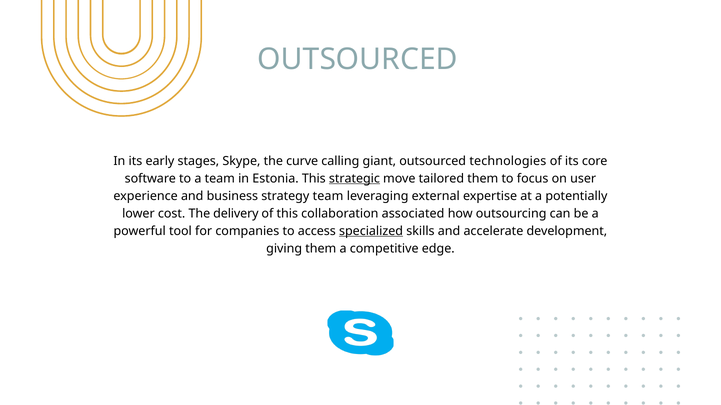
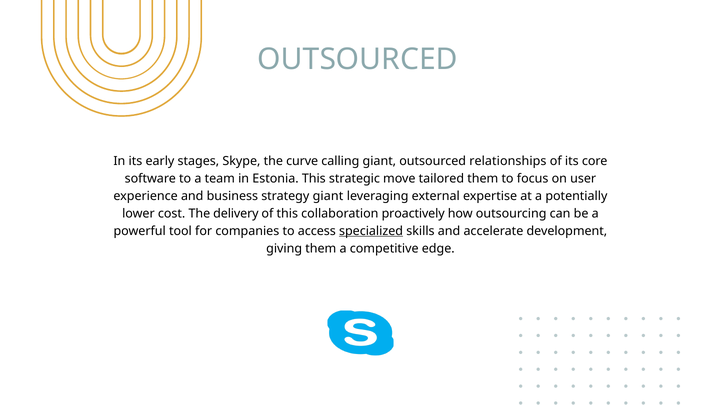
technologies: technologies -> relationships
strategic underline: present -> none
strategy team: team -> giant
associated: associated -> proactively
